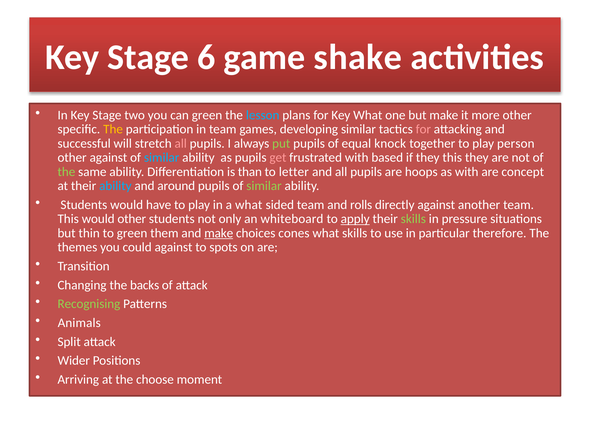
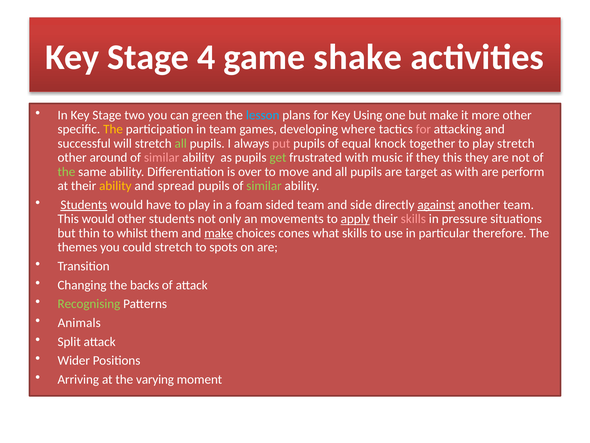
6: 6 -> 4
Key What: What -> Using
developing similar: similar -> where
all at (181, 143) colour: pink -> light green
put colour: light green -> pink
play person: person -> stretch
other against: against -> around
similar at (162, 157) colour: light blue -> pink
get colour: pink -> light green
based: based -> music
than: than -> over
letter: letter -> move
hoops: hoops -> target
concept: concept -> perform
ability at (115, 186) colour: light blue -> yellow
around: around -> spread
Students at (84, 205) underline: none -> present
a what: what -> foam
rolls: rolls -> side
against at (436, 205) underline: none -> present
whiteboard: whiteboard -> movements
skills at (413, 219) colour: light green -> pink
to green: green -> whilst
could against: against -> stretch
choose: choose -> varying
